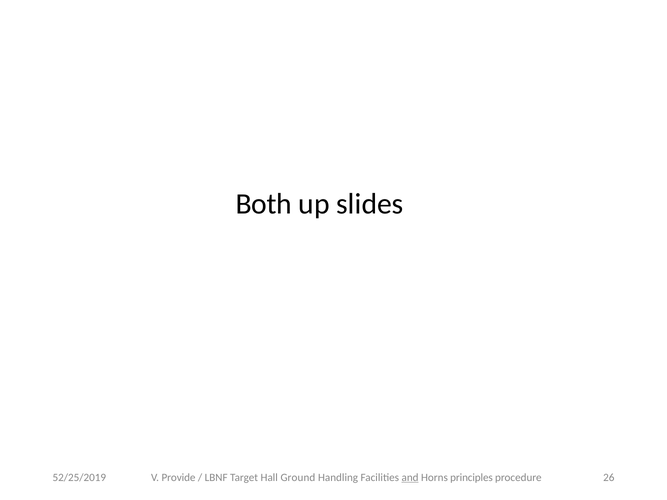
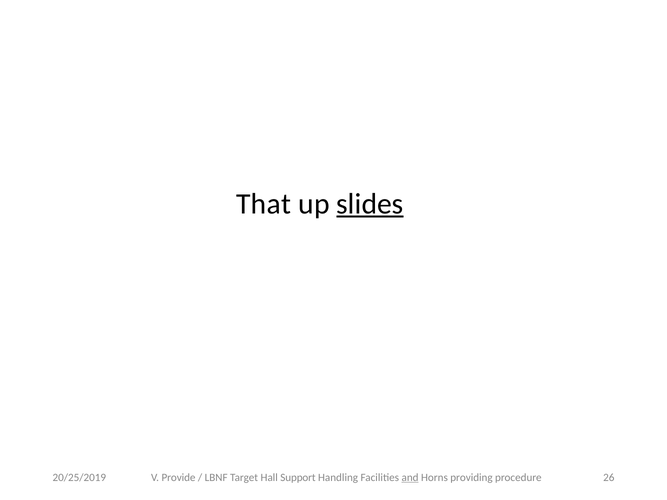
Both: Both -> That
slides underline: none -> present
52/25/2019: 52/25/2019 -> 20/25/2019
Ground: Ground -> Support
principles: principles -> providing
